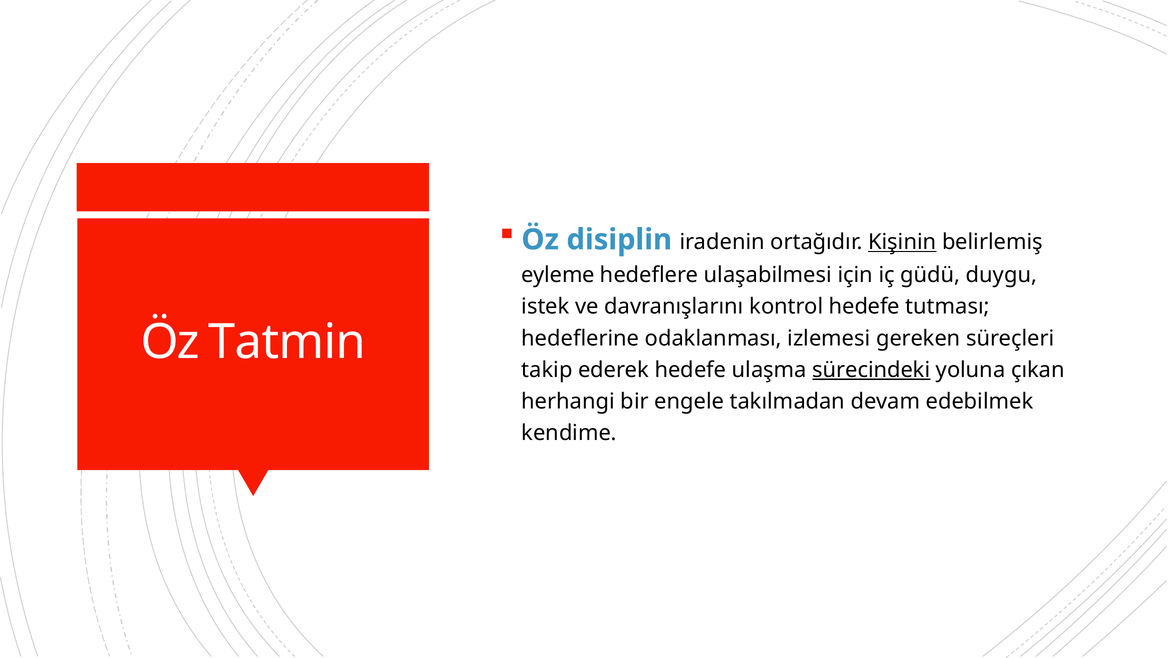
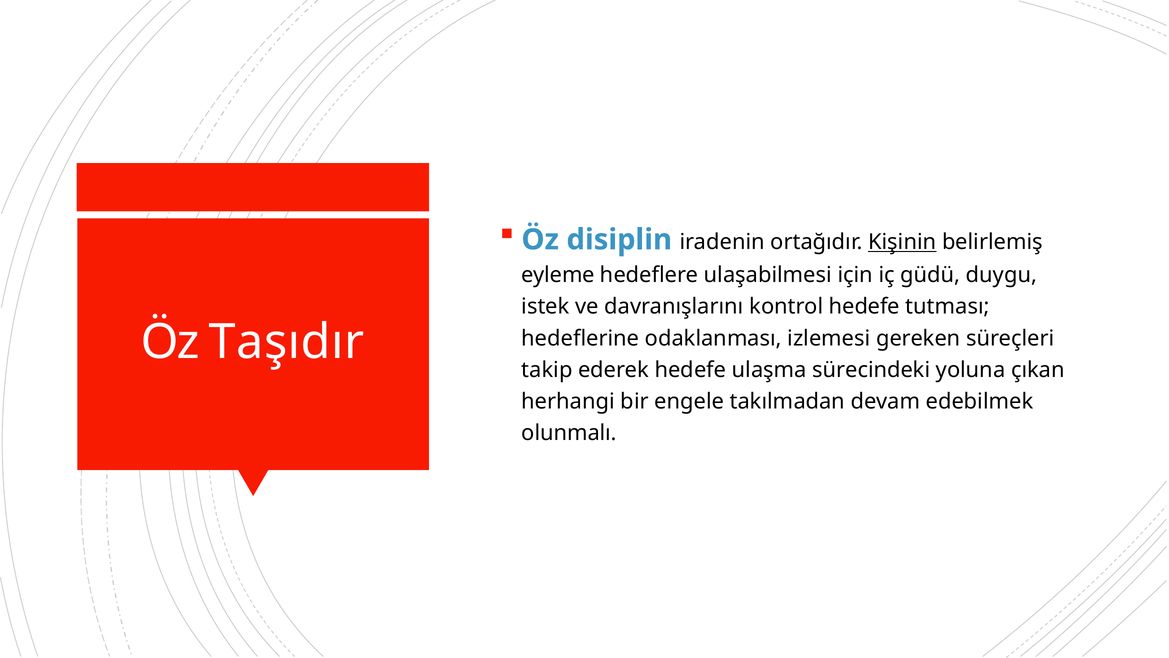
Tatmin: Tatmin -> Taşıdır
sürecindeki underline: present -> none
kendime: kendime -> olunmalı
